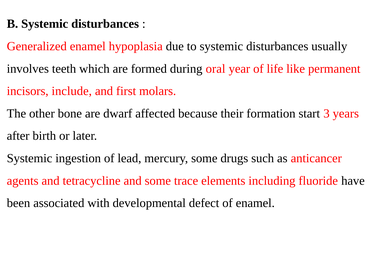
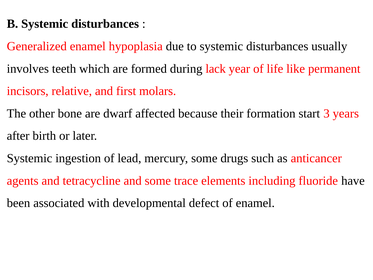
oral: oral -> lack
include: include -> relative
